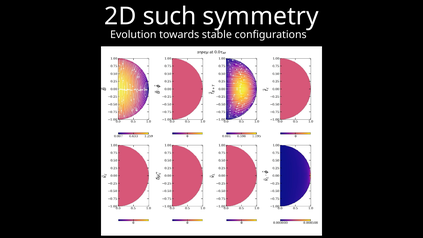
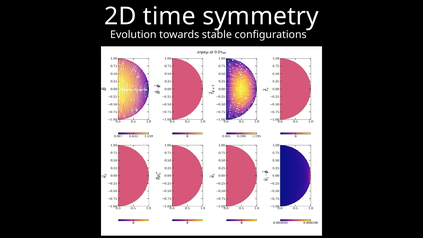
such: such -> time
